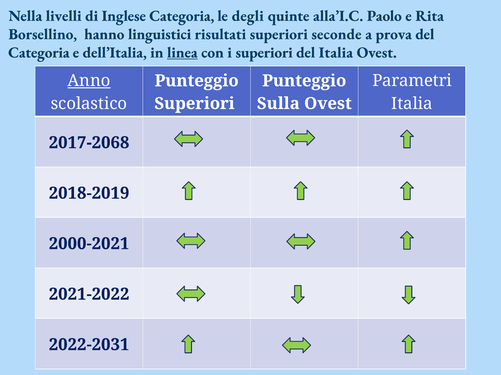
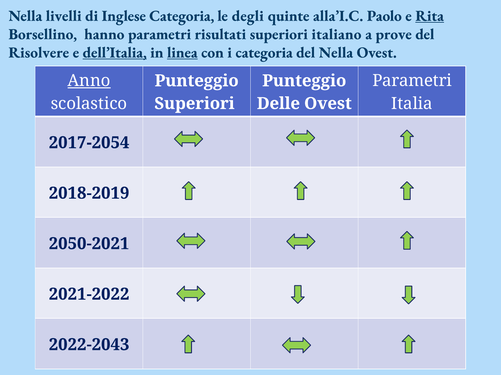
Rita underline: none -> present
hanno linguistici: linguistici -> parametri
seconde: seconde -> italiano
prova: prova -> prove
Categoria at (39, 53): Categoria -> Risolvere
dell’Italia underline: none -> present
i superiori: superiori -> categoria
del Italia: Italia -> Nella
Sulla: Sulla -> Delle
2017-2068: 2017-2068 -> 2017-2054
2000-2021: 2000-2021 -> 2050-2021
2022-2031: 2022-2031 -> 2022-2043
